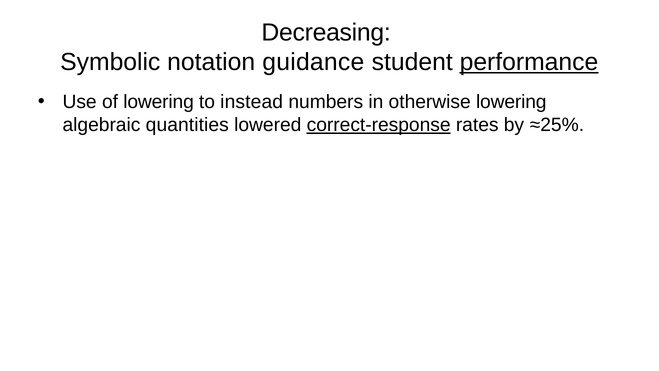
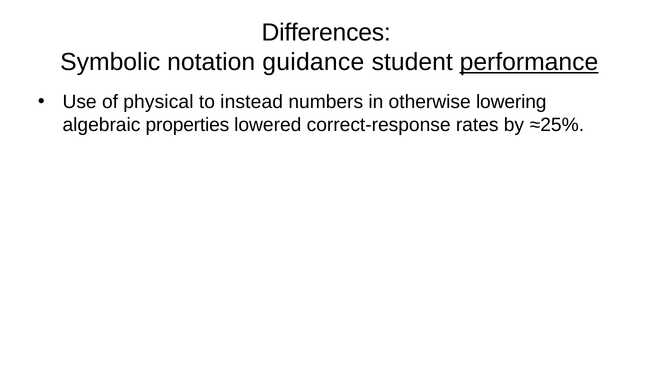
Decreasing: Decreasing -> Differences
of lowering: lowering -> physical
quantities: quantities -> properties
correct-response underline: present -> none
